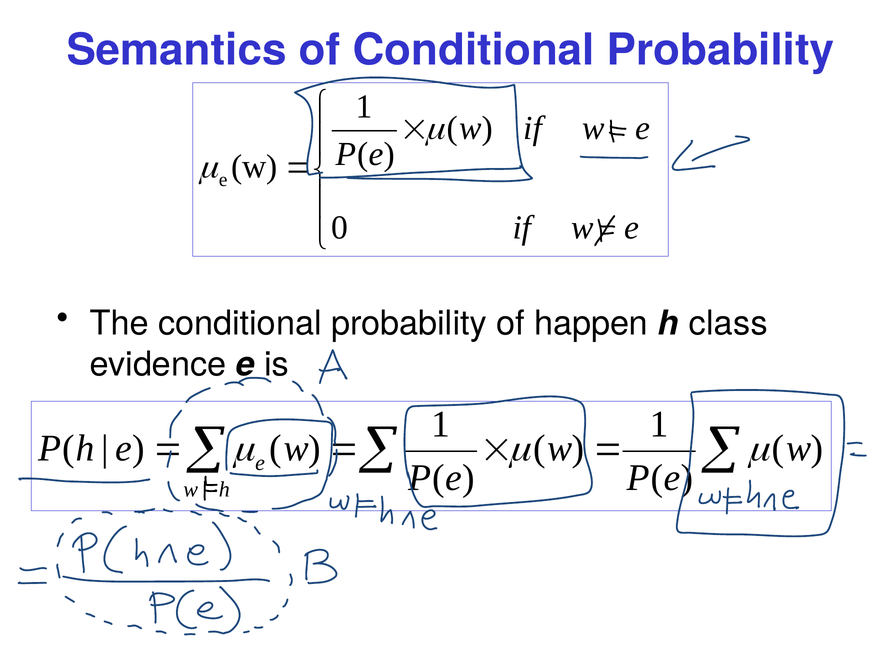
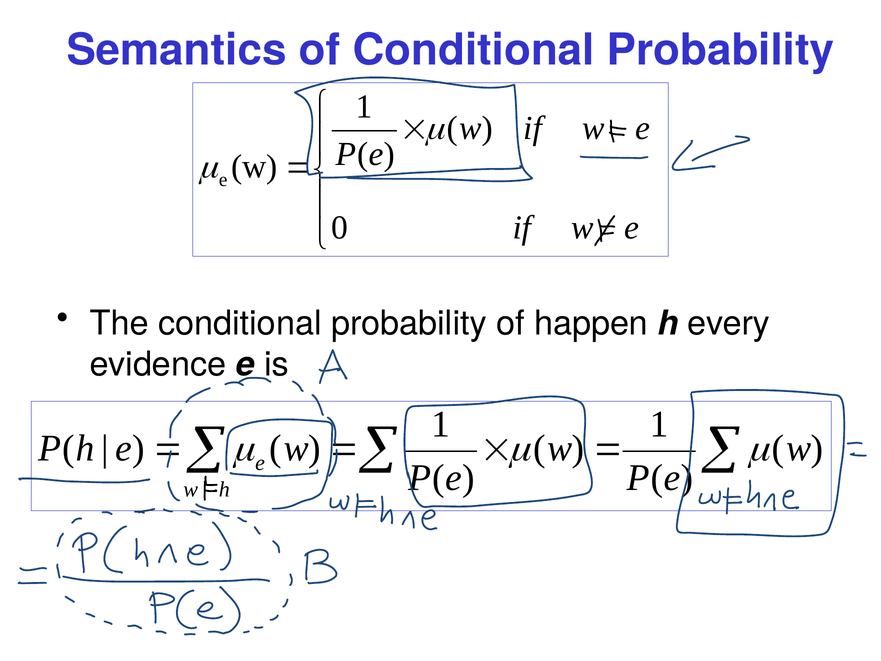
class: class -> every
